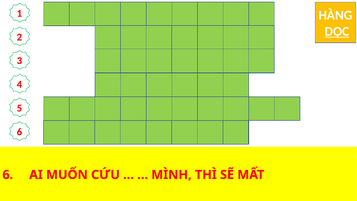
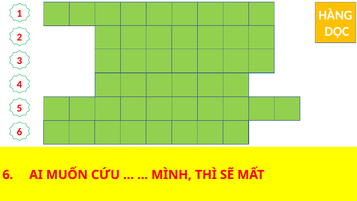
DỌC underline: present -> none
